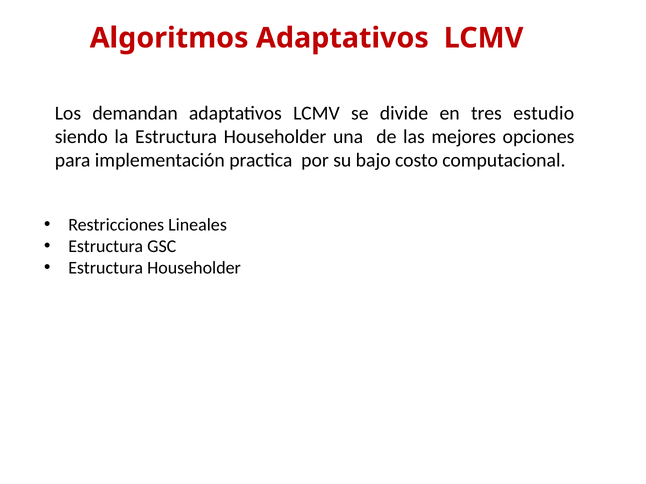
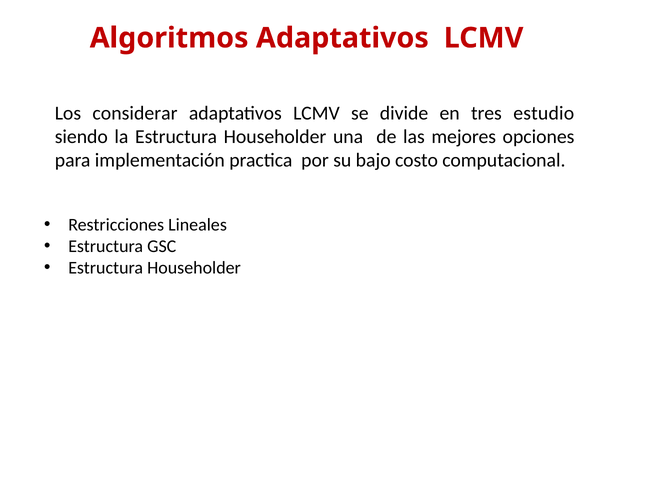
demandan: demandan -> considerar
